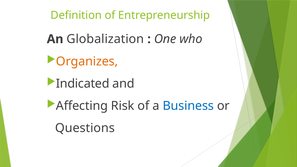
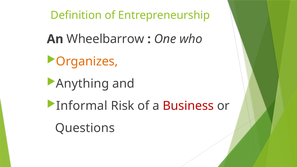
Globalization: Globalization -> Wheelbarrow
Indicated: Indicated -> Anything
Affecting: Affecting -> Informal
Business colour: blue -> red
